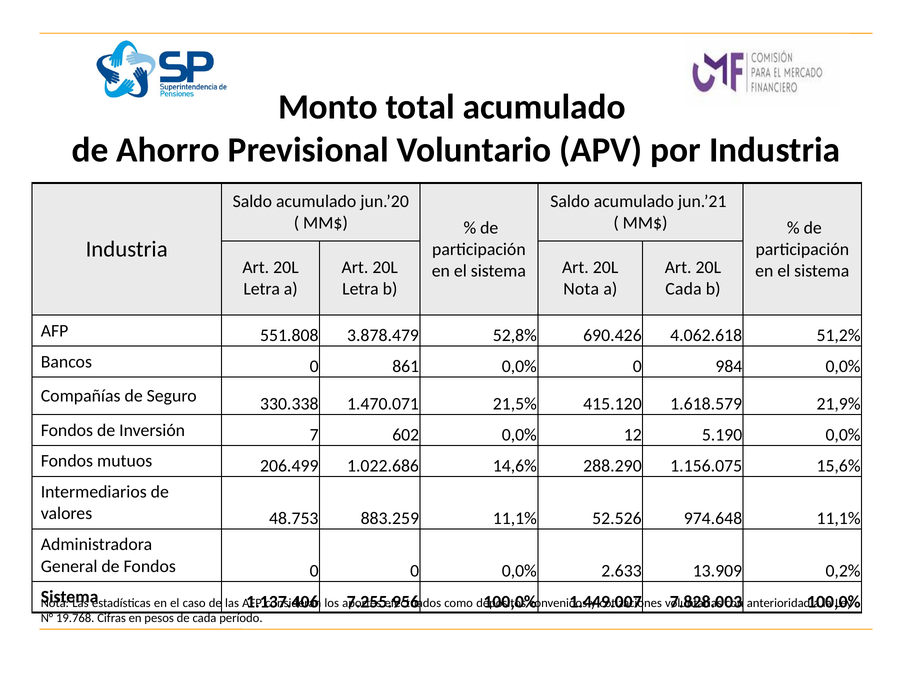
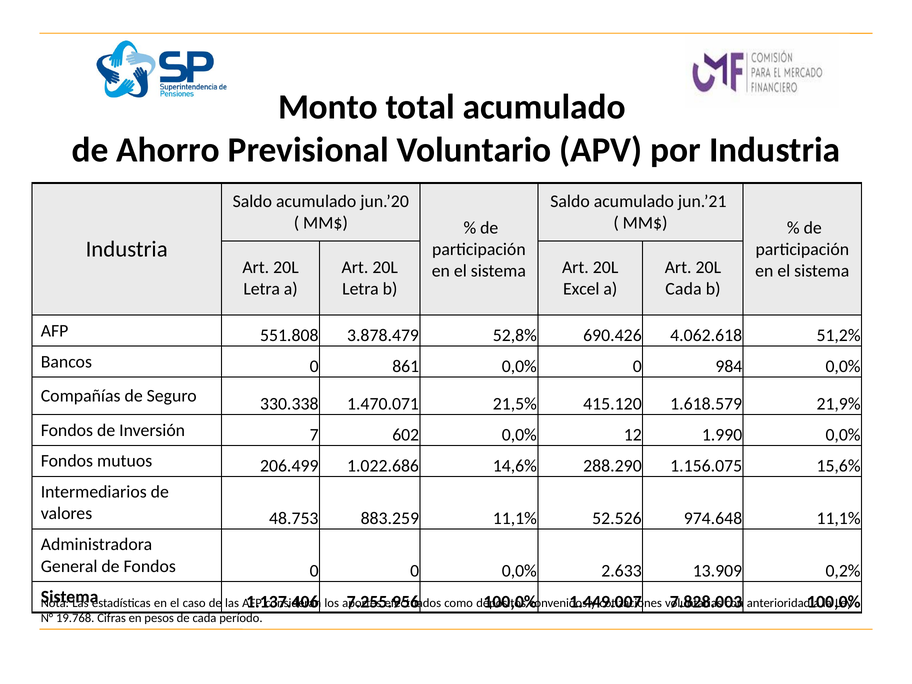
Nota at (581, 289): Nota -> Excel
5.190: 5.190 -> 1.990
